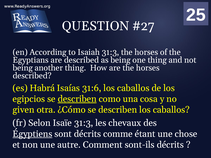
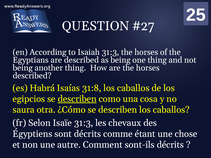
31:6: 31:6 -> 31:8
given: given -> saura
Égyptiens underline: present -> none
